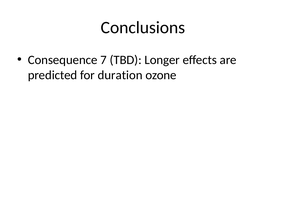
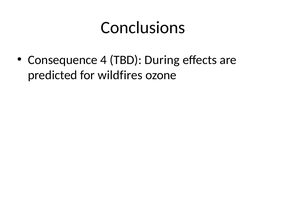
7: 7 -> 4
Longer: Longer -> During
duration: duration -> wildfires
